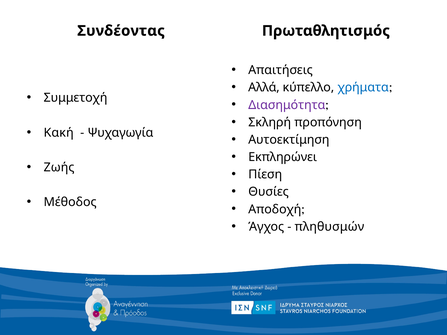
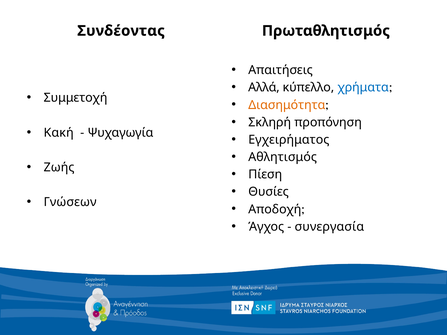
Διασημότητα colour: purple -> orange
Αυτοεκτίμηση: Αυτοεκτίμηση -> Εγχειρήματος
Εκπληρώνει: Εκπληρώνει -> Αθλητισμός
Μέθοδος: Μέθοδος -> Γνώσεων
πληθυσμών: πληθυσμών -> συνεργασία
